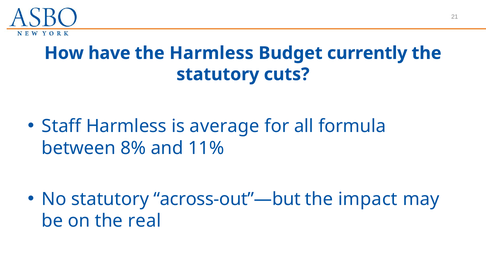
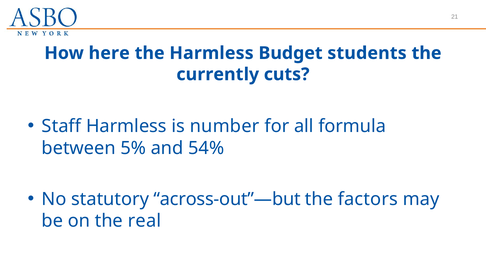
have: have -> here
currently: currently -> students
statutory at (218, 74): statutory -> currently
average: average -> number
8%: 8% -> 5%
11%: 11% -> 54%
impact: impact -> factors
